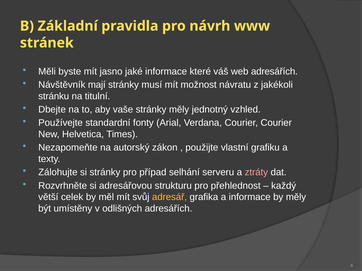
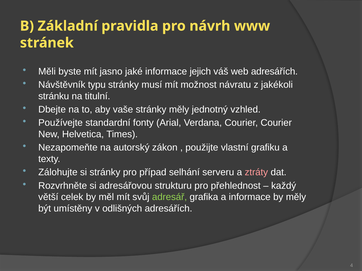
které: které -> jejich
mají: mají -> typu
adresář colour: yellow -> light green
